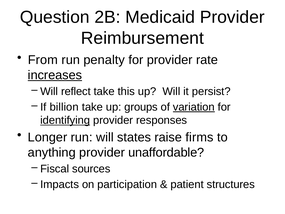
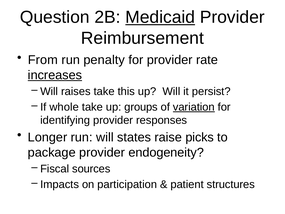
Medicaid underline: none -> present
reflect: reflect -> raises
billion: billion -> whole
identifying underline: present -> none
firms: firms -> picks
anything: anything -> package
unaffordable: unaffordable -> endogeneity
